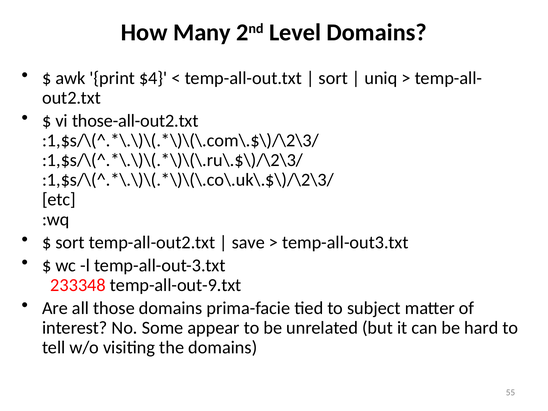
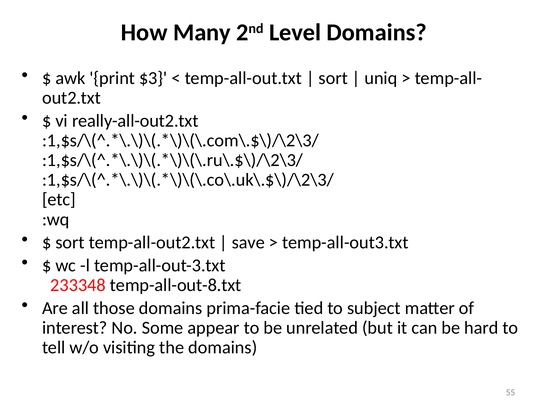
$4: $4 -> $3
those-all-out2.txt: those-all-out2.txt -> really-all-out2.txt
temp-all-out-9.txt: temp-all-out-9.txt -> temp-all-out-8.txt
